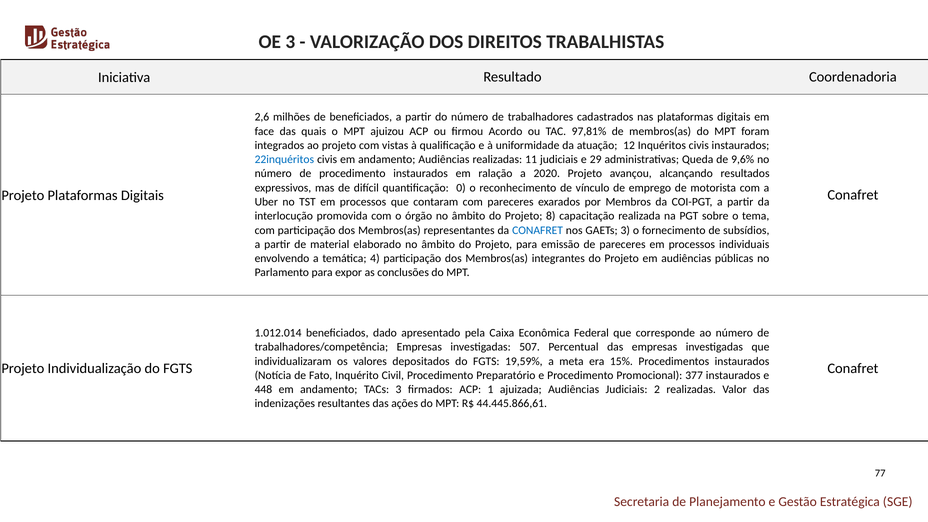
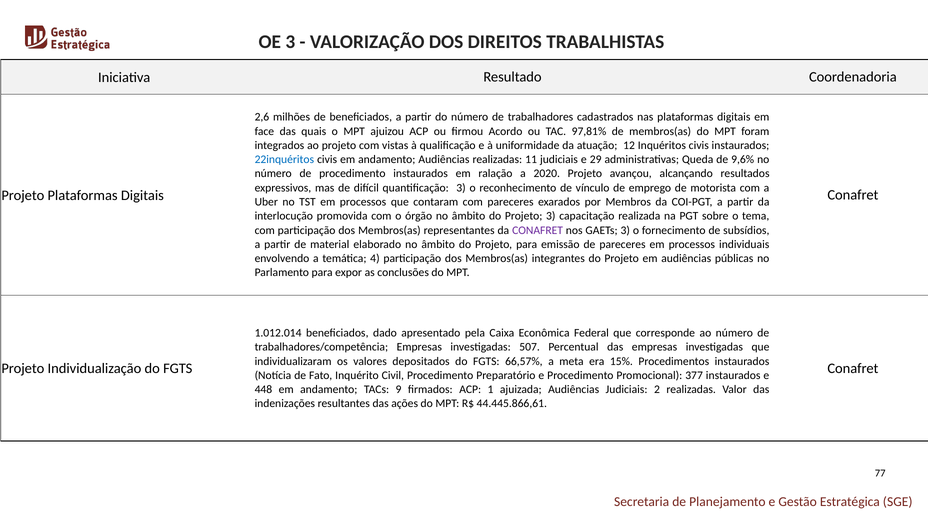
quantificação 0: 0 -> 3
Projeto 8: 8 -> 3
CONAFRET at (538, 230) colour: blue -> purple
19,59%: 19,59% -> 66,57%
TACs 3: 3 -> 9
